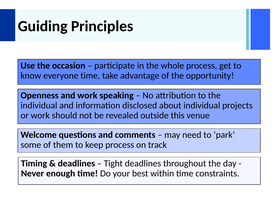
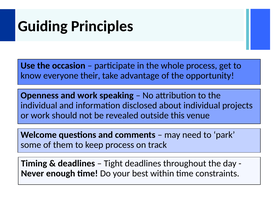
everyone time: time -> their
